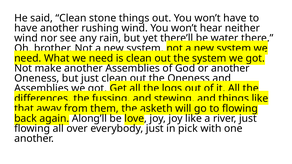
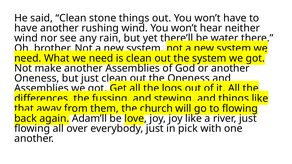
asketh: asketh -> church
Along’ll: Along’ll -> Adam’ll
